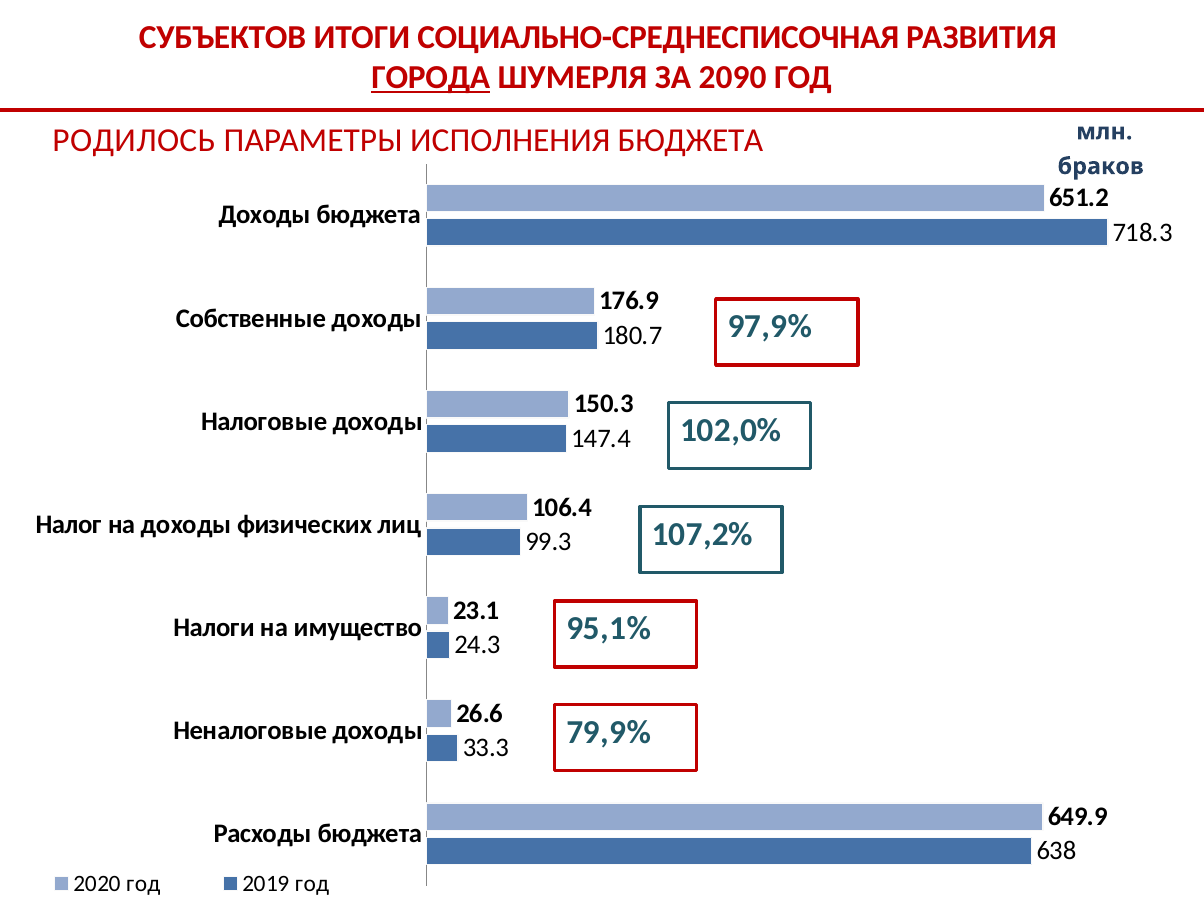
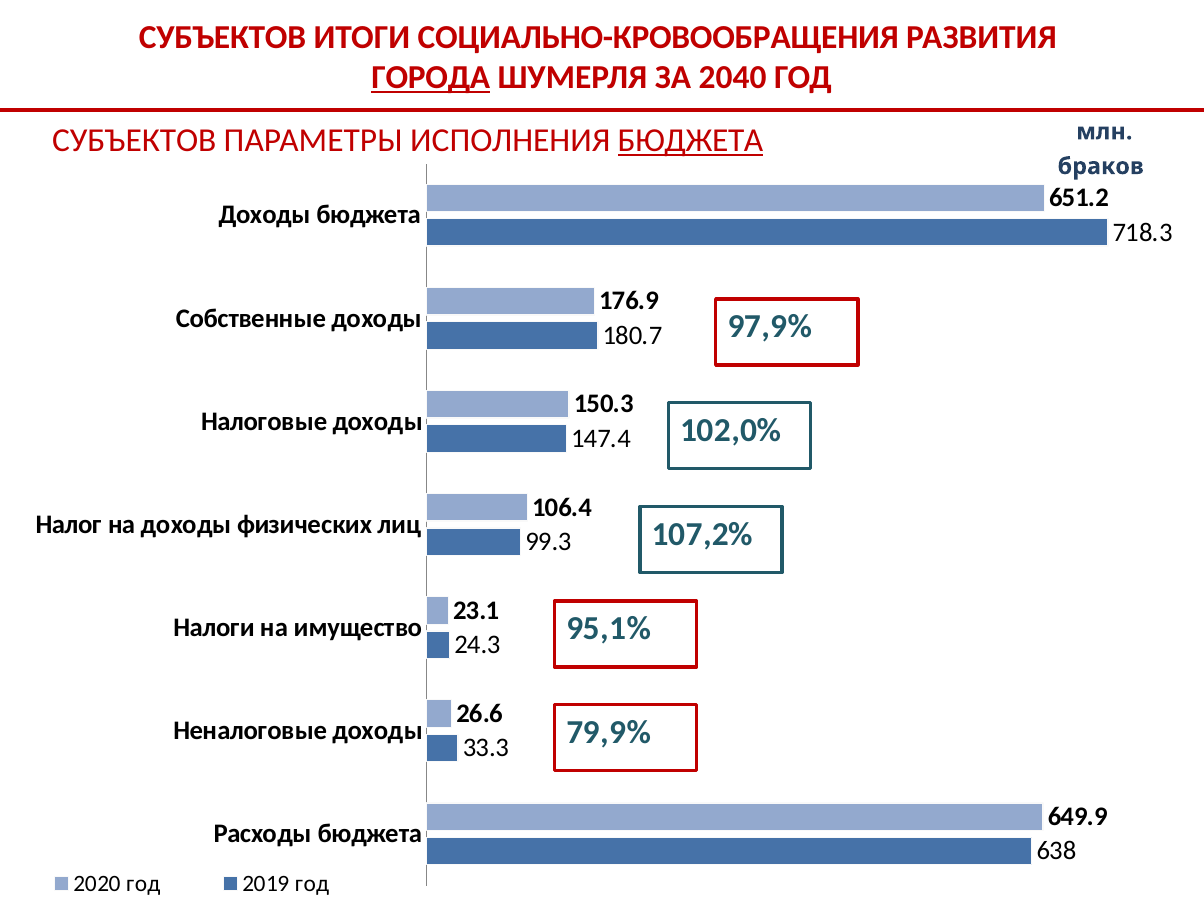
СОЦИАЛЬНО-СРЕДНЕСПИСОЧНАЯ: СОЦИАЛЬНО-СРЕДНЕСПИСОЧНАЯ -> СОЦИАЛЬНО-КРОВООБРАЩЕНИЯ
2090: 2090 -> 2040
РОДИЛОСЬ at (134, 141): РОДИЛОСЬ -> СУБЪЕКТОВ
БЮДЖЕТА at (690, 141) underline: none -> present
